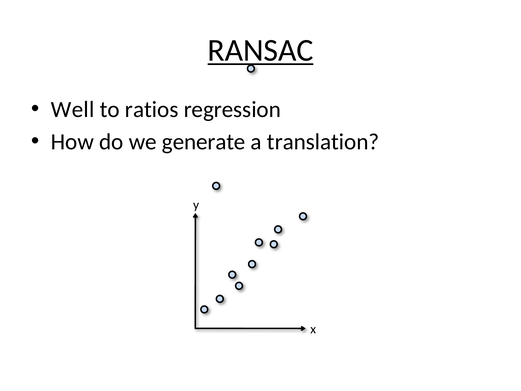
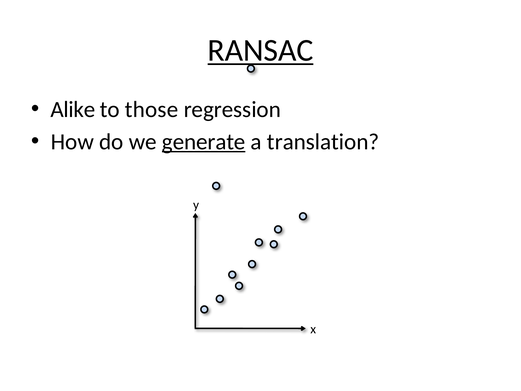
Well: Well -> Alike
ratios: ratios -> those
generate underline: none -> present
